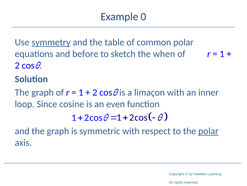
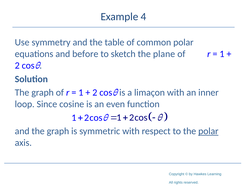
0: 0 -> 4
symmetry underline: present -> none
when: when -> plane
